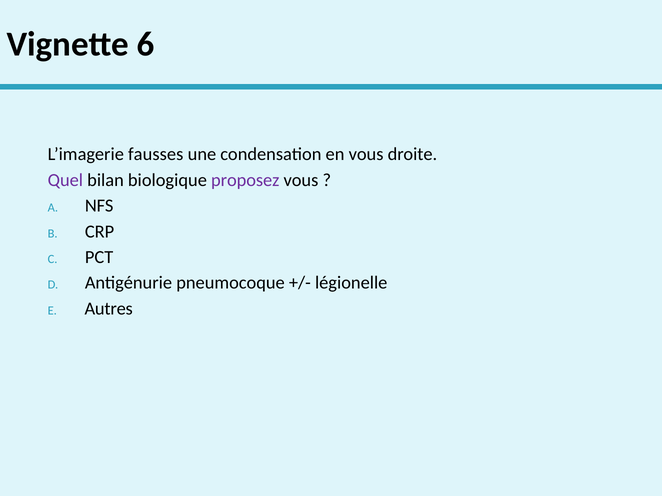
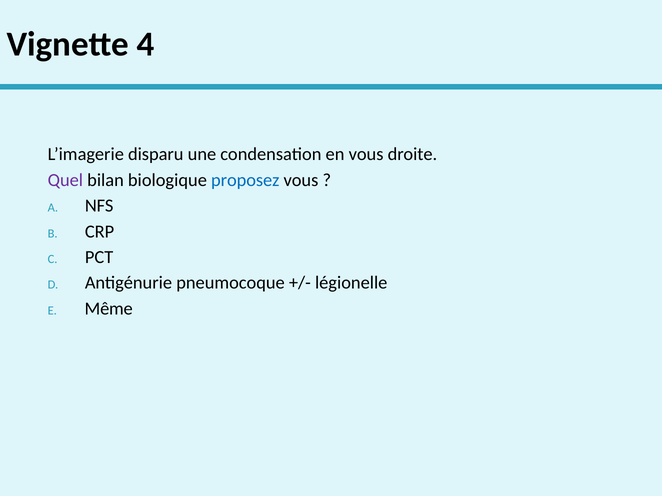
6: 6 -> 4
fausses: fausses -> disparu
proposez colour: purple -> blue
Autres: Autres -> Même
